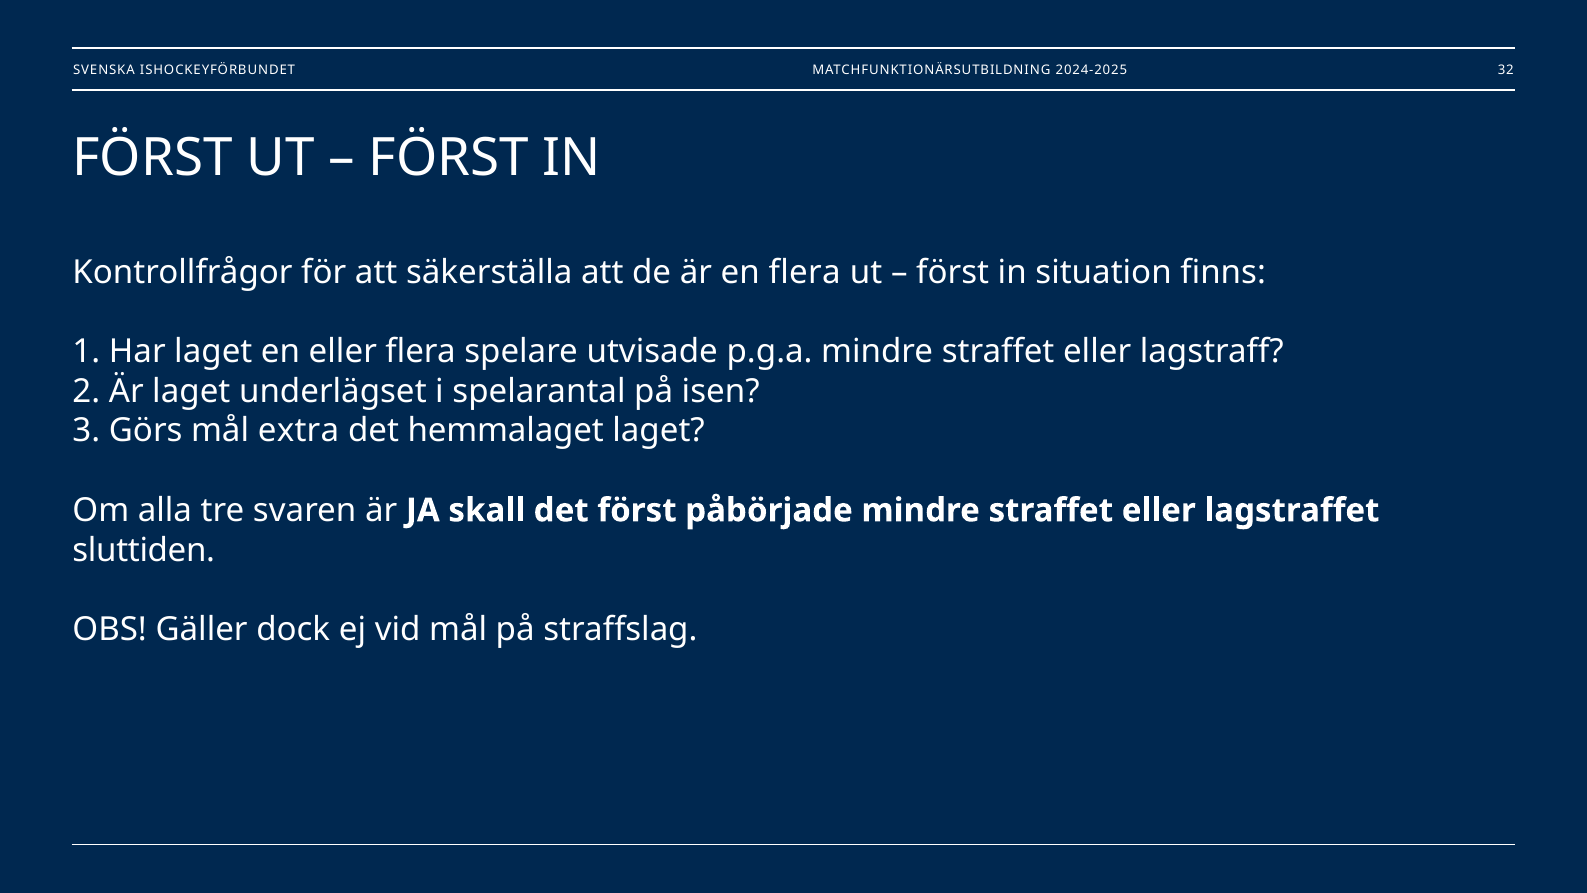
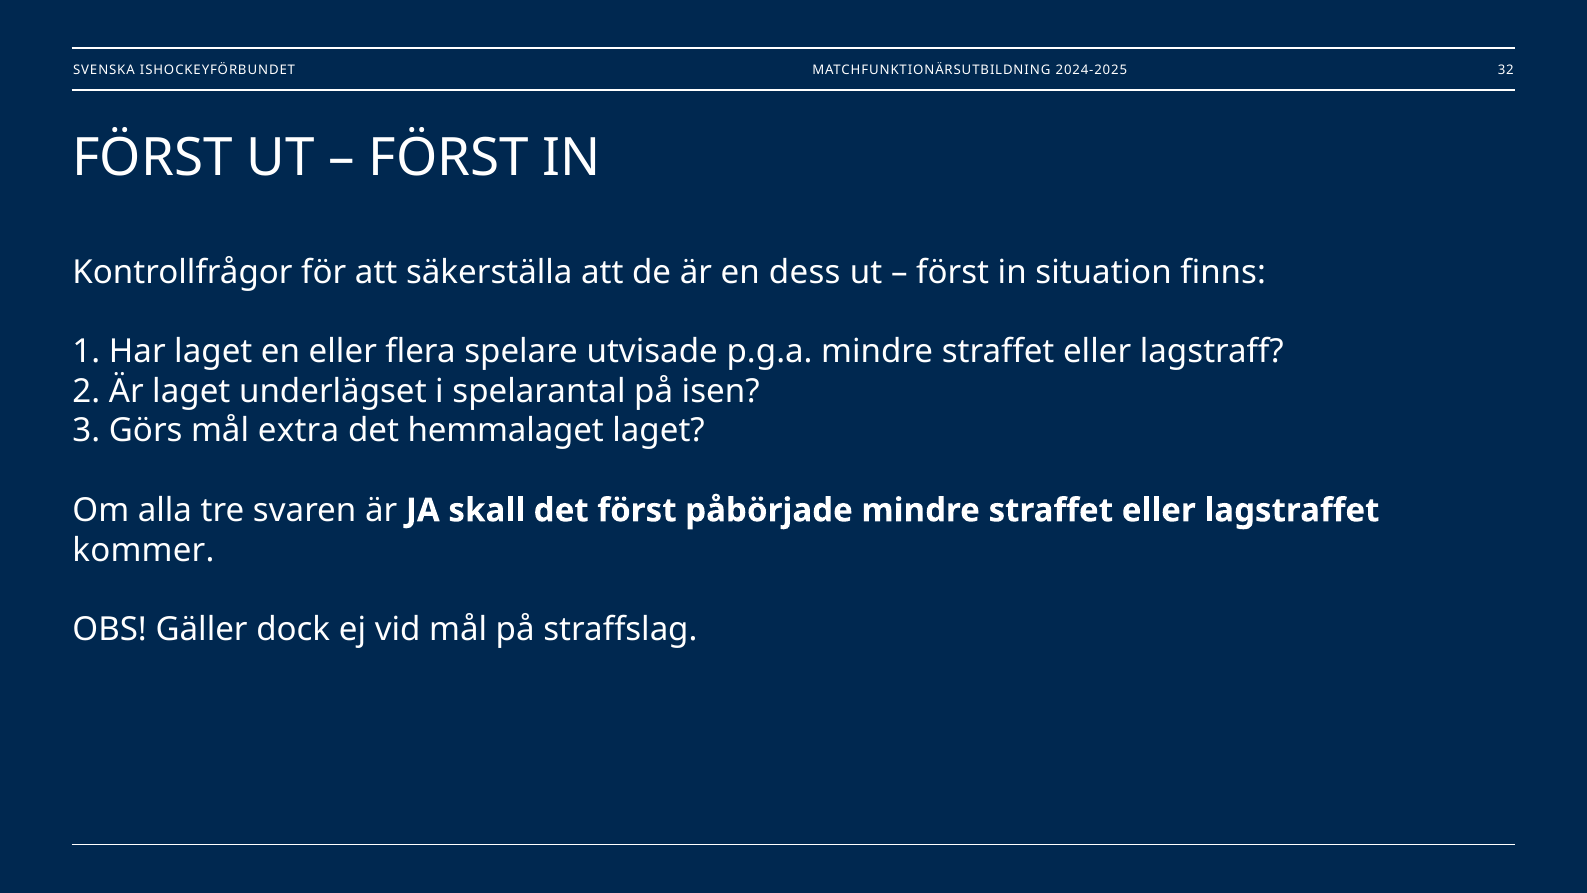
en flera: flera -> dess
sluttiden: sluttiden -> kommer
